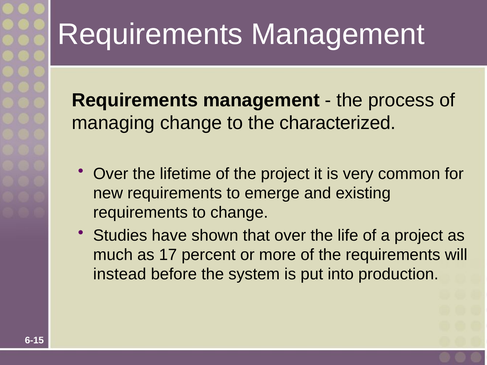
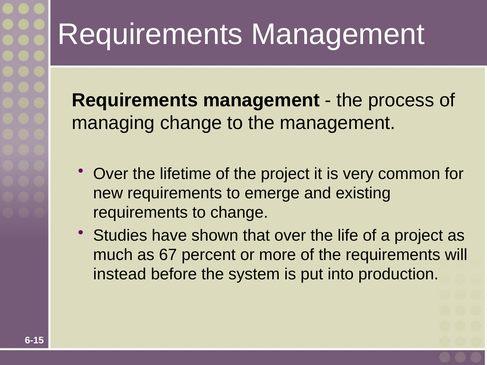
the characterized: characterized -> management
17: 17 -> 67
